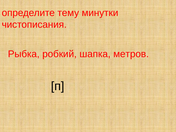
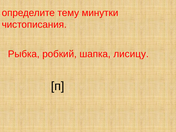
метров: метров -> лисицу
